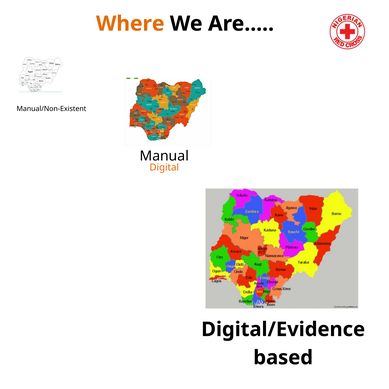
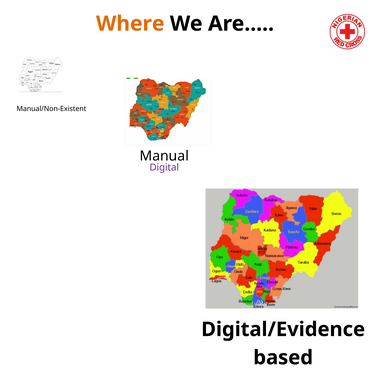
Digital colour: orange -> purple
